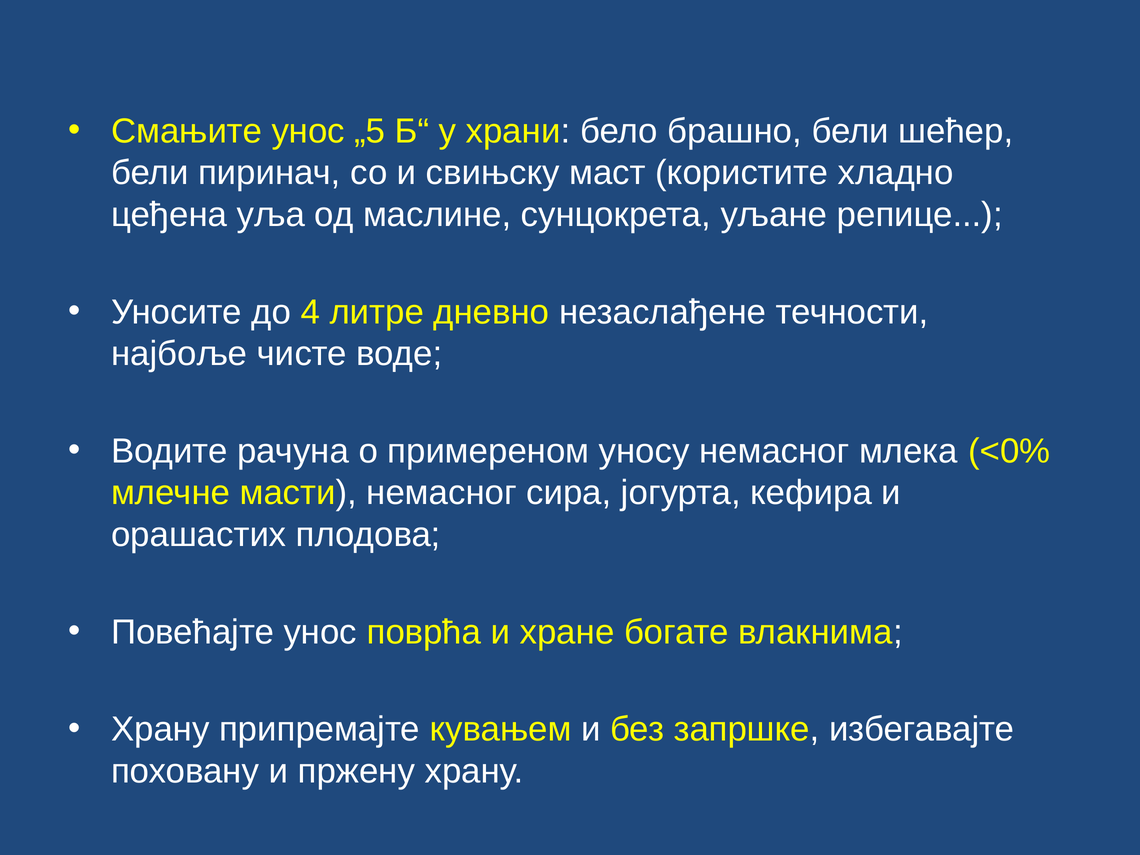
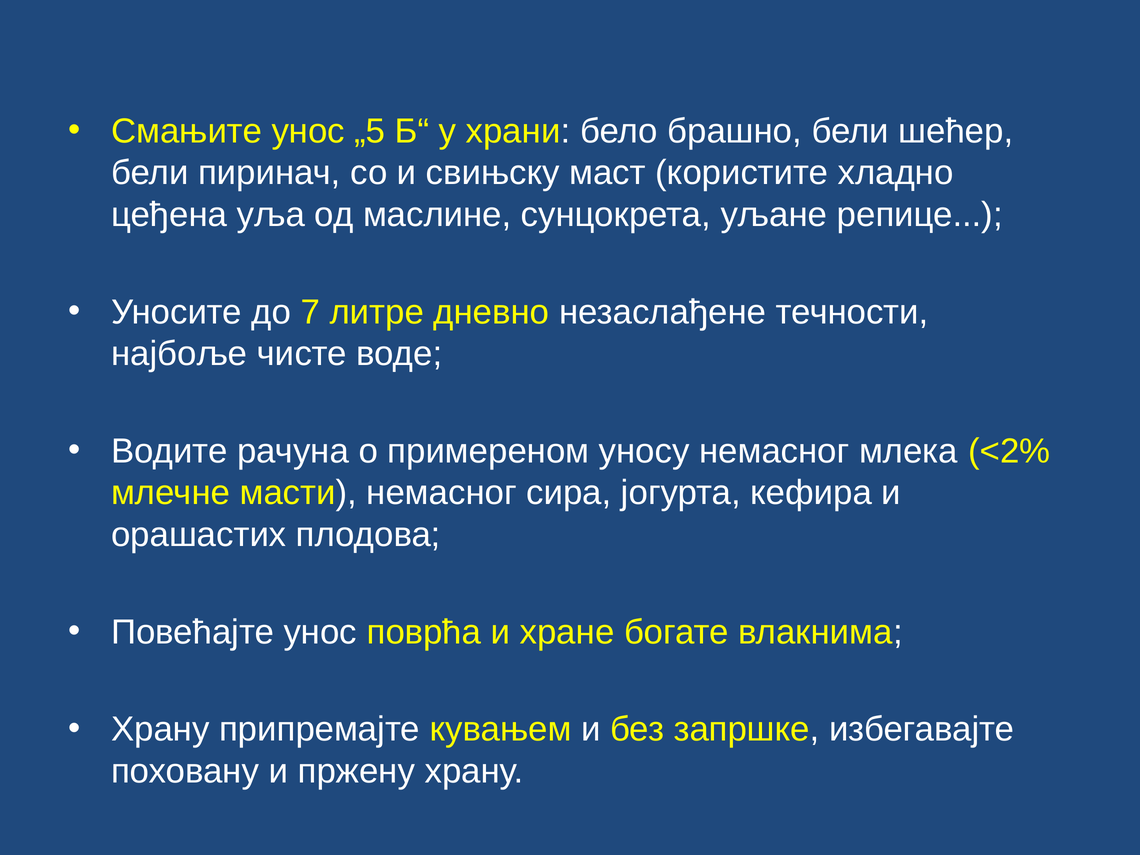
4: 4 -> 7
<0%: <0% -> <2%
